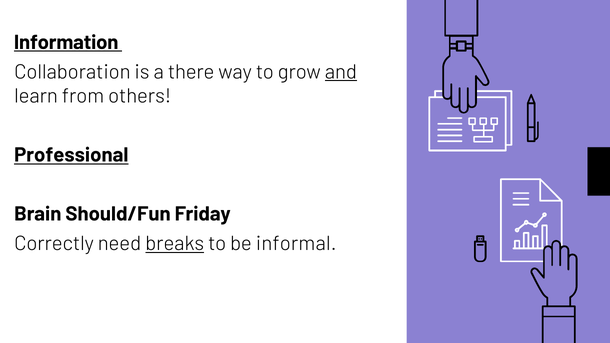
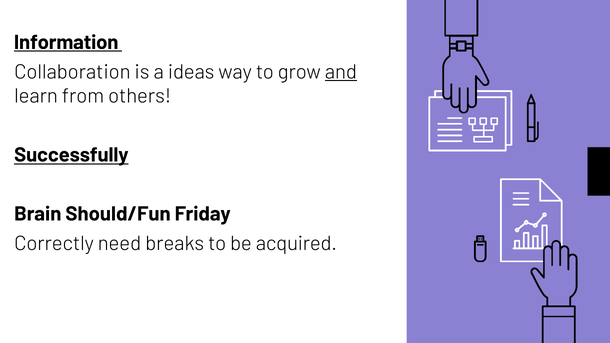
there: there -> ideas
Professional: Professional -> Successfully
breaks underline: present -> none
informal: informal -> acquired
